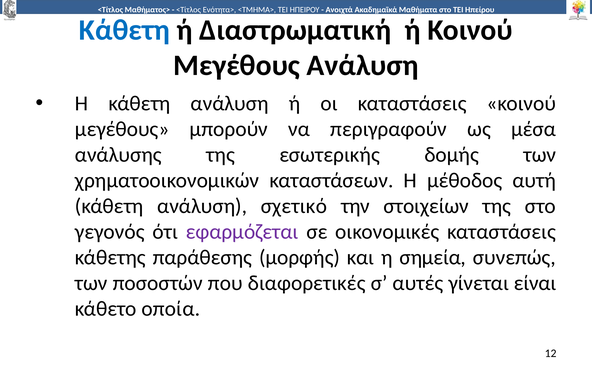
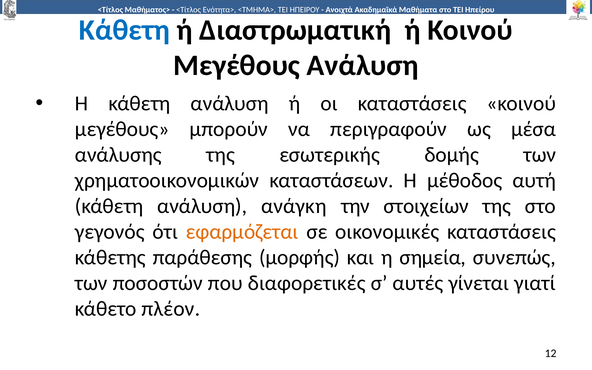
σχετικό: σχετικό -> ανάγκη
εφαρμόζεται colour: purple -> orange
είναι: είναι -> γιατί
οποία: οποία -> πλέον
